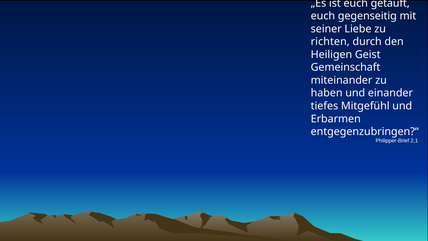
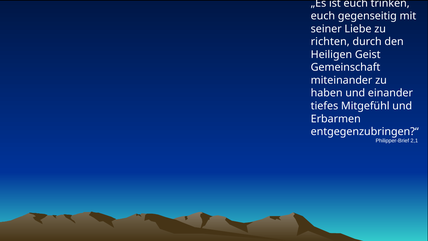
getauft: getauft -> trinken
